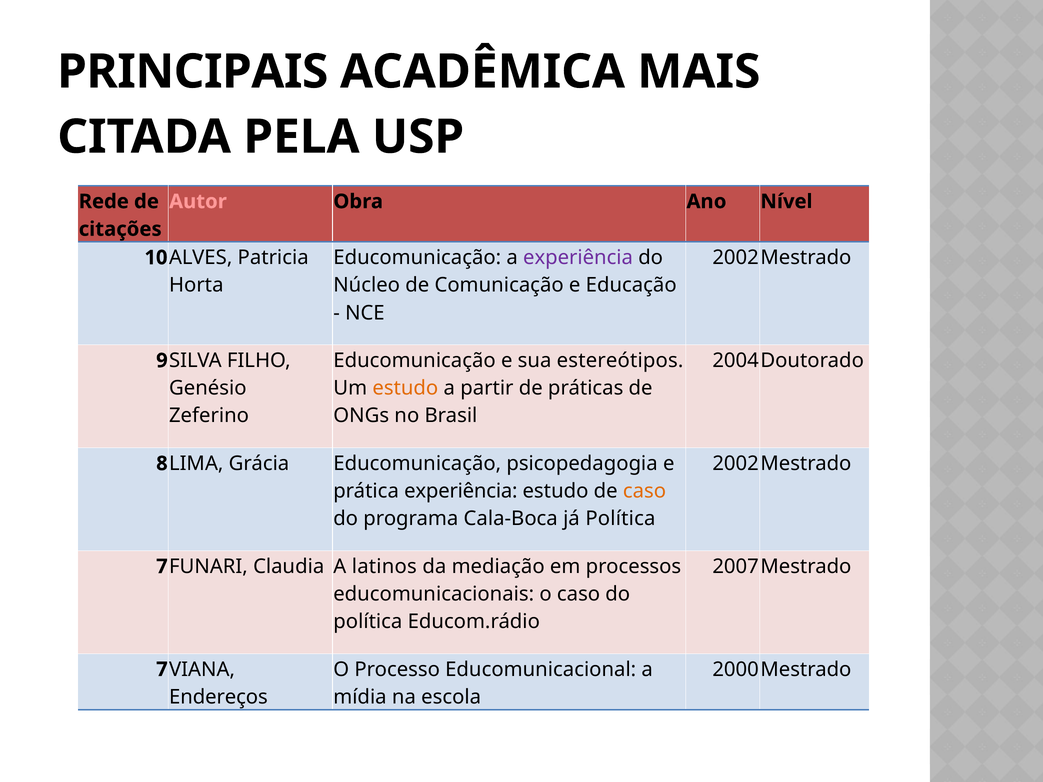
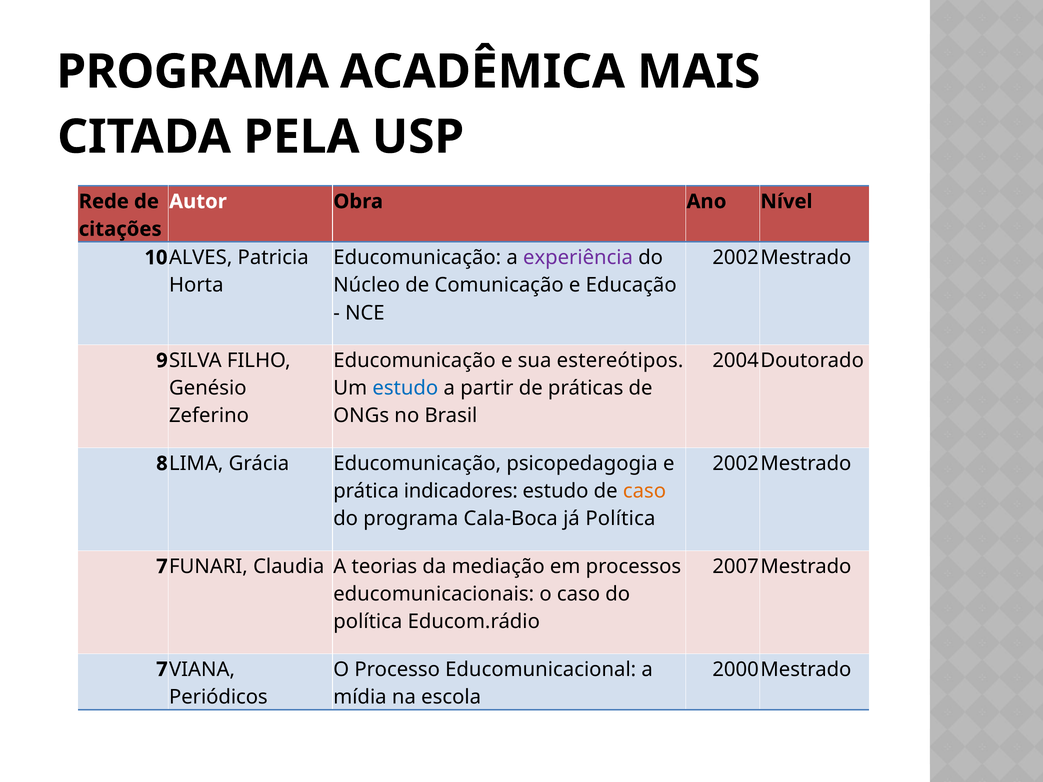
PRINCIPAIS at (193, 72): PRINCIPAIS -> PROGRAMA
Autor colour: pink -> white
estudo at (405, 388) colour: orange -> blue
prática experiência: experiência -> indicadores
latinos: latinos -> teorias
Endereços: Endereços -> Periódicos
